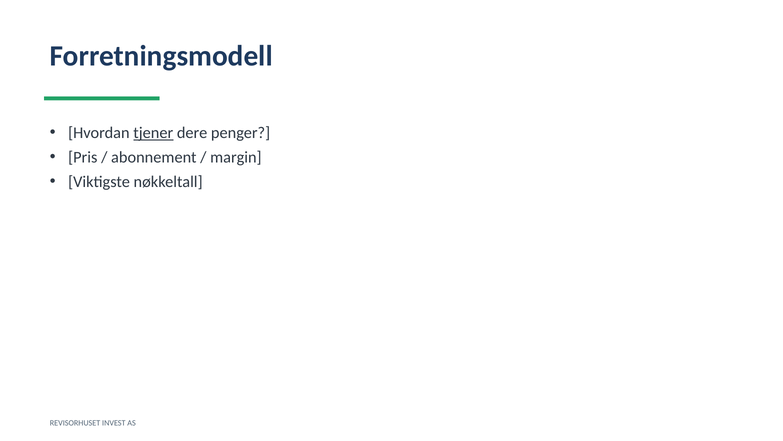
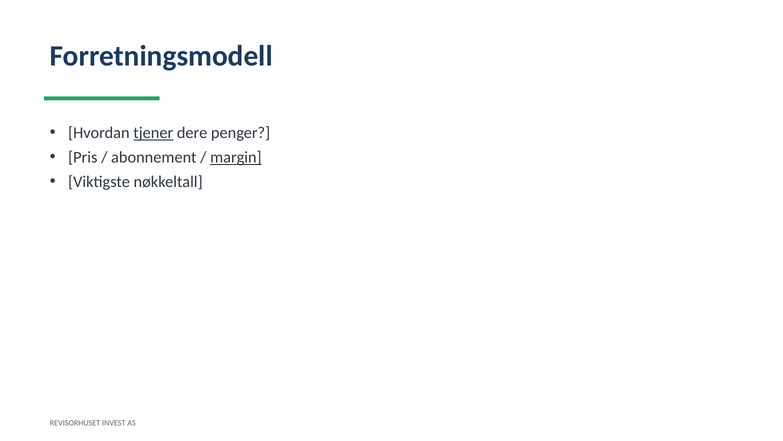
margin underline: none -> present
